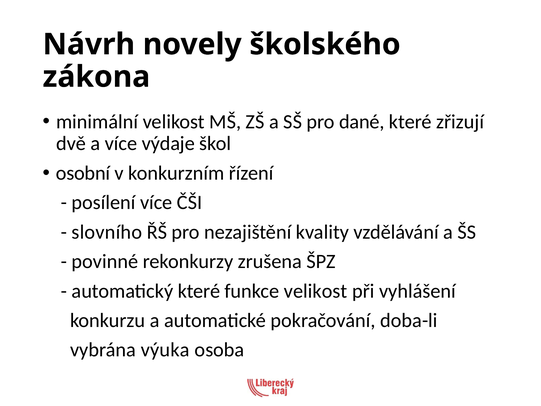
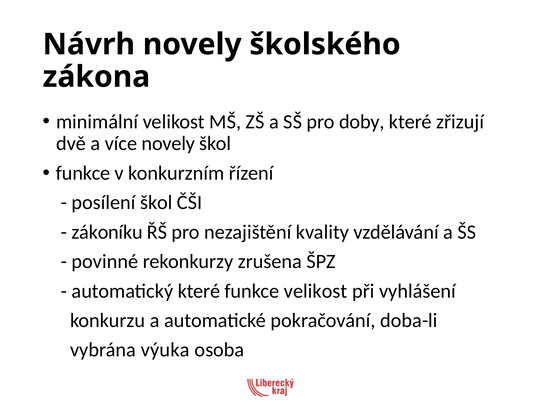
dané: dané -> doby
více výdaje: výdaje -> novely
osobní at (83, 173): osobní -> funkce
posílení více: více -> škol
slovního: slovního -> zákoníku
